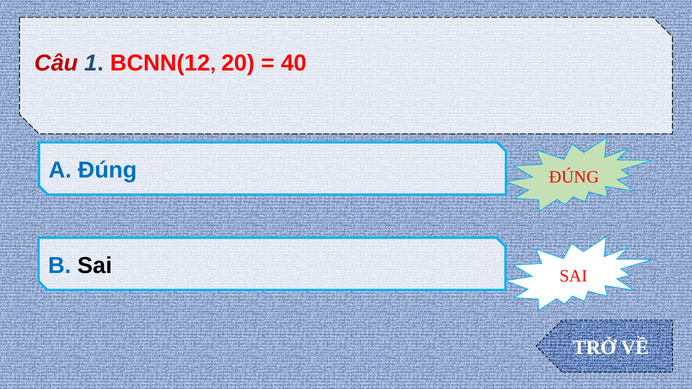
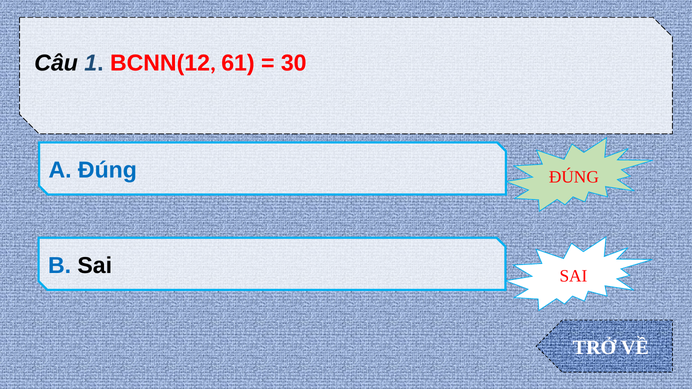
Câu colour: red -> black
20: 20 -> 61
40: 40 -> 30
